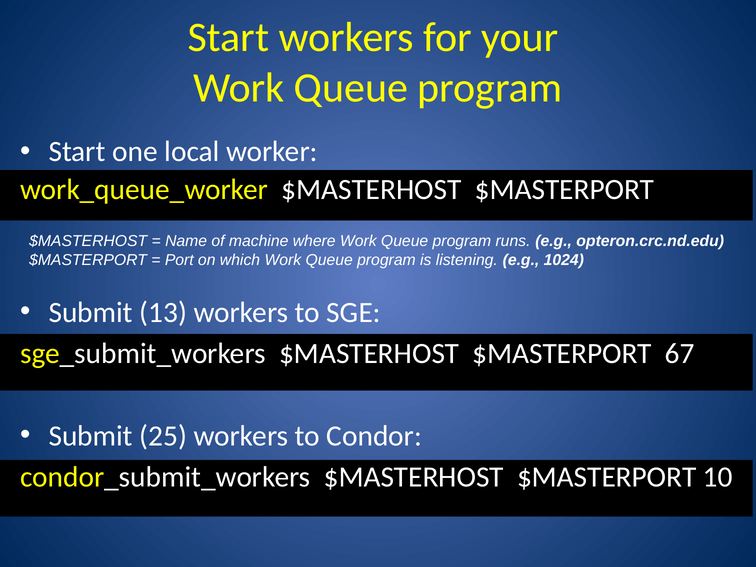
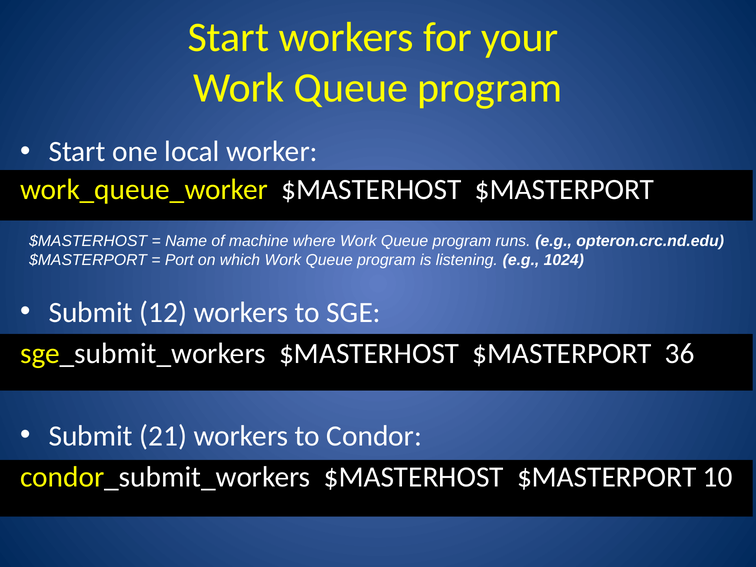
13: 13 -> 12
67: 67 -> 36
25: 25 -> 21
